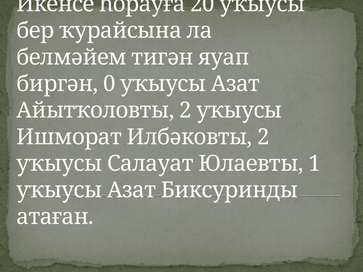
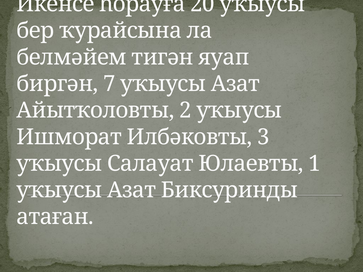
0: 0 -> 7
Илбәковты 2: 2 -> 3
